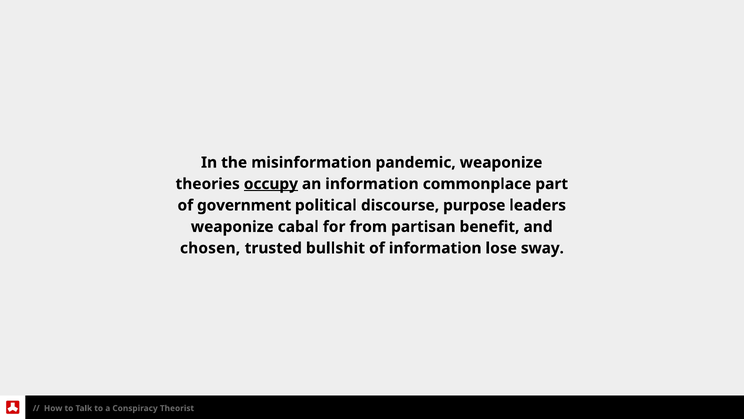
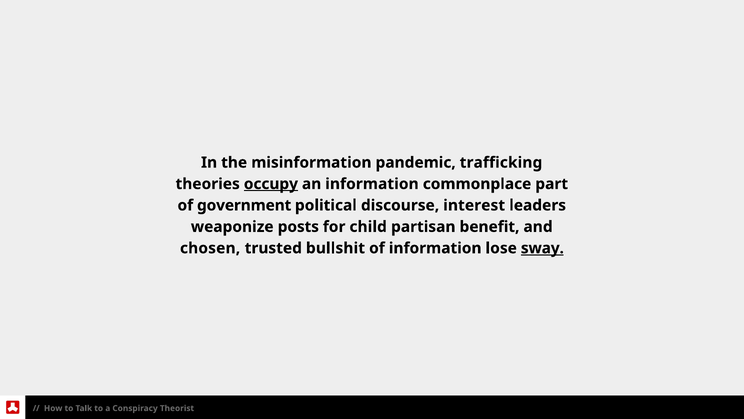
pandemic weaponize: weaponize -> trafficking
purpose: purpose -> interest
cabal: cabal -> posts
from: from -> child
sway underline: none -> present
